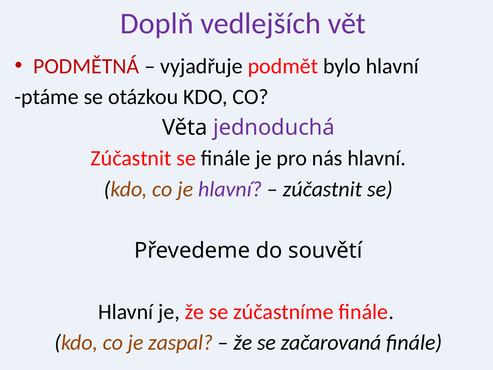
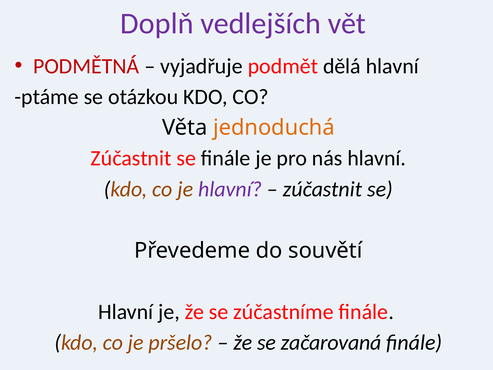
bylo: bylo -> dělá
jednoduchá colour: purple -> orange
zaspal: zaspal -> pršelo
